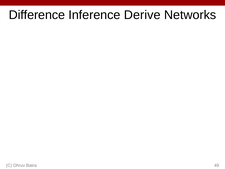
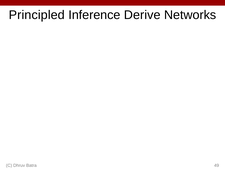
Difference: Difference -> Principled
